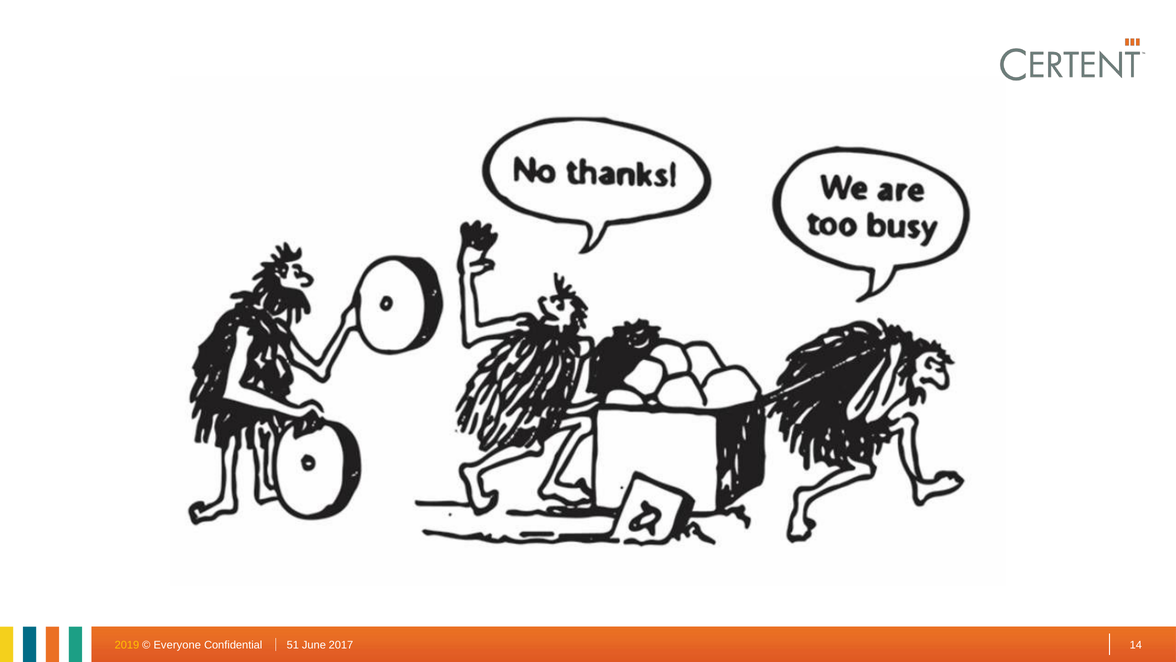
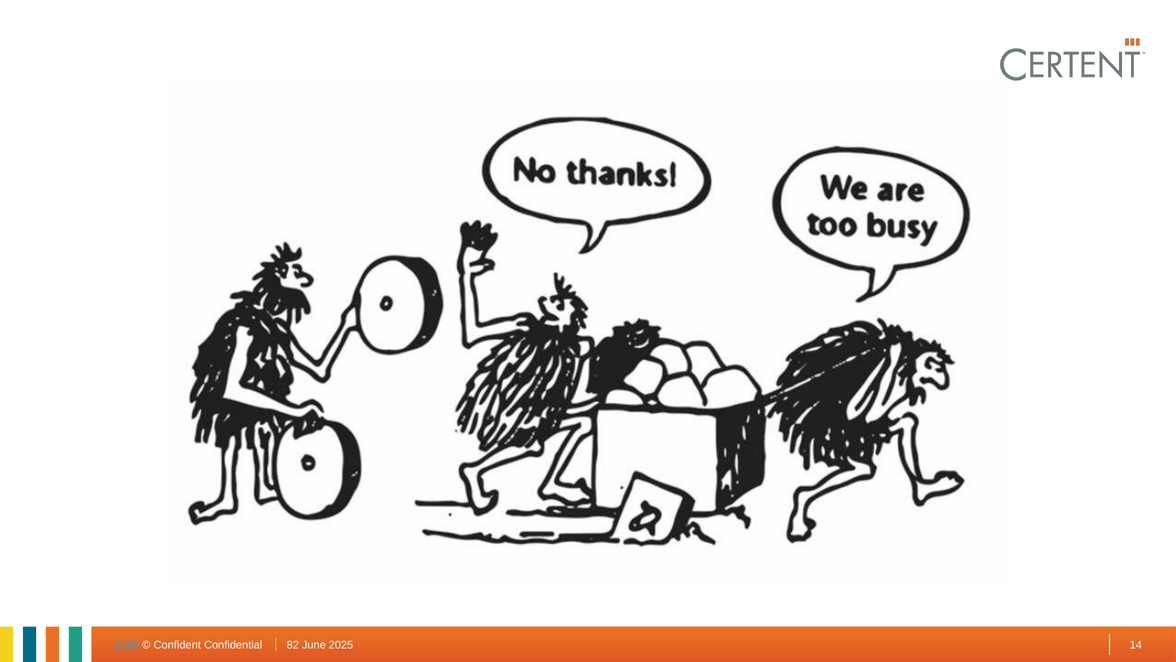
2019 colour: yellow -> light blue
Everyone: Everyone -> Confident
51: 51 -> 82
2017: 2017 -> 2025
